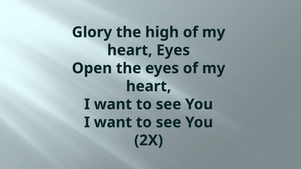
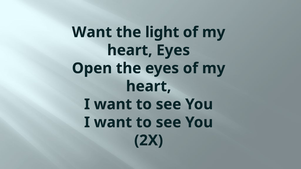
Glory at (92, 32): Glory -> Want
high: high -> light
